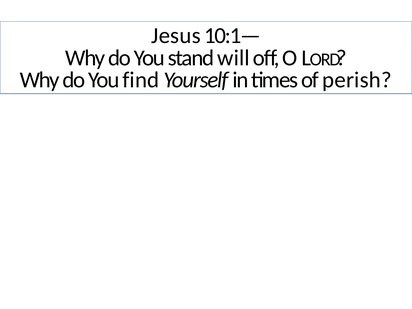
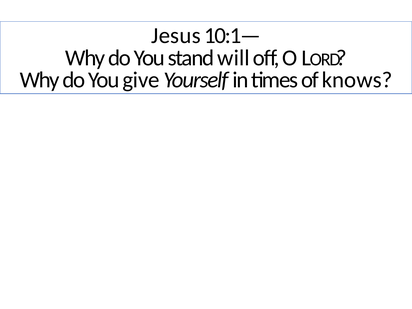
find: find -> give
perish: perish -> knows
